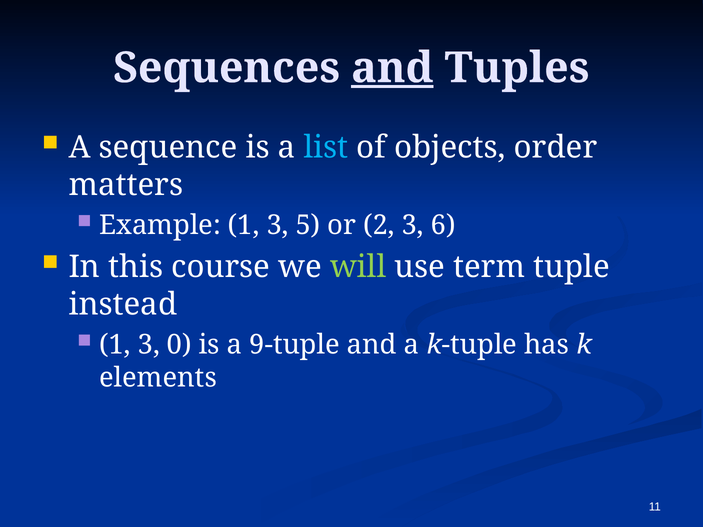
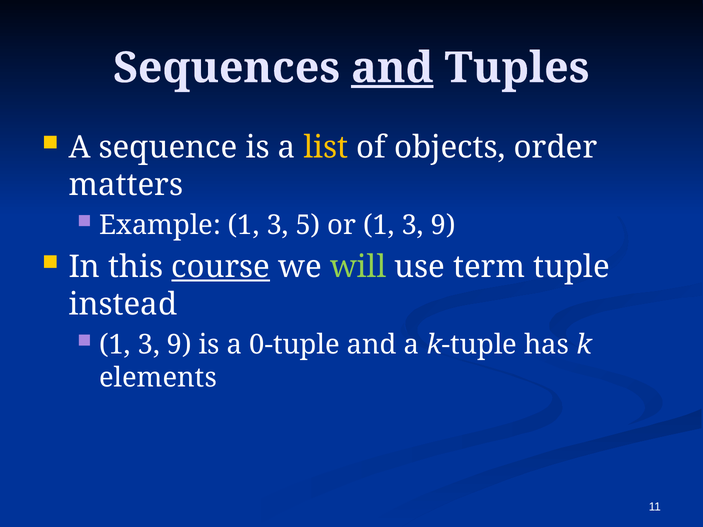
list colour: light blue -> yellow
or 2: 2 -> 1
6 at (443, 225): 6 -> 9
course underline: none -> present
0 at (179, 345): 0 -> 9
9-tuple: 9-tuple -> 0-tuple
